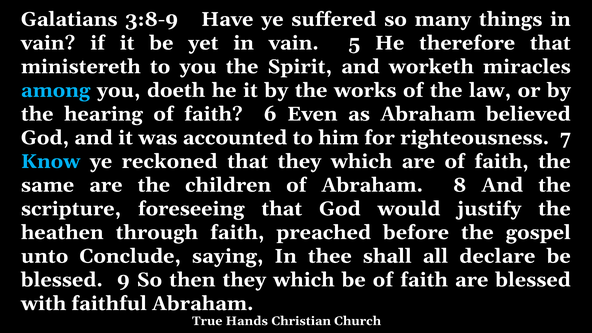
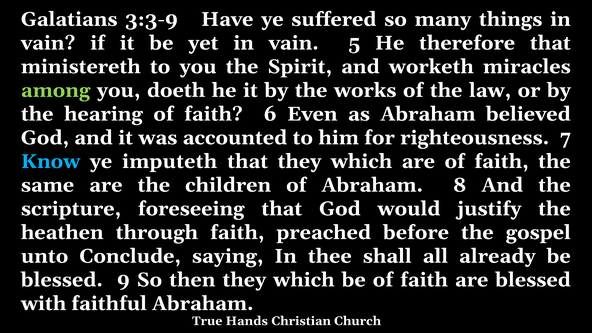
3:8-9: 3:8-9 -> 3:3-9
among colour: light blue -> light green
reckoned: reckoned -> imputeth
declare: declare -> already
